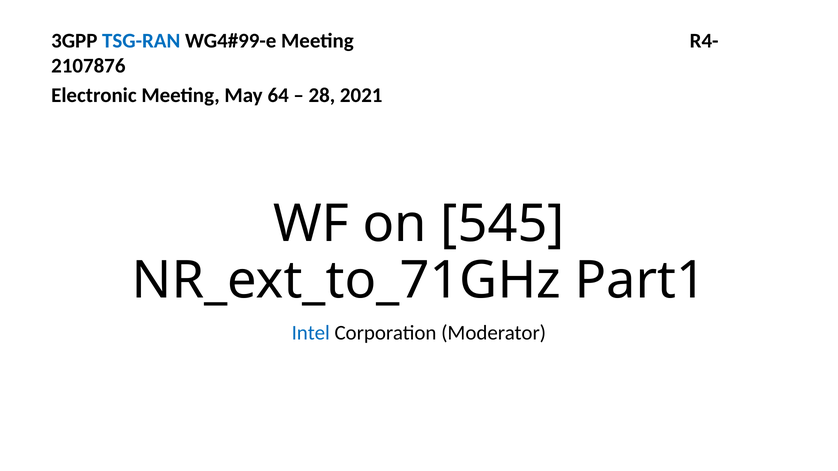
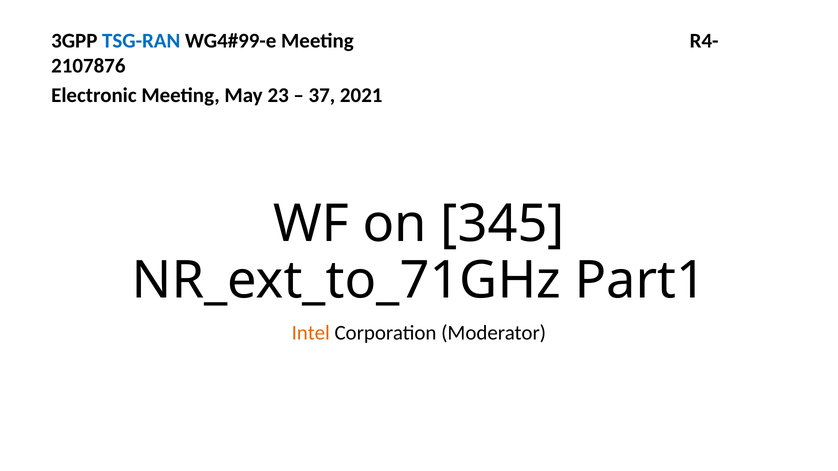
64: 64 -> 23
28: 28 -> 37
545: 545 -> 345
Intel colour: blue -> orange
